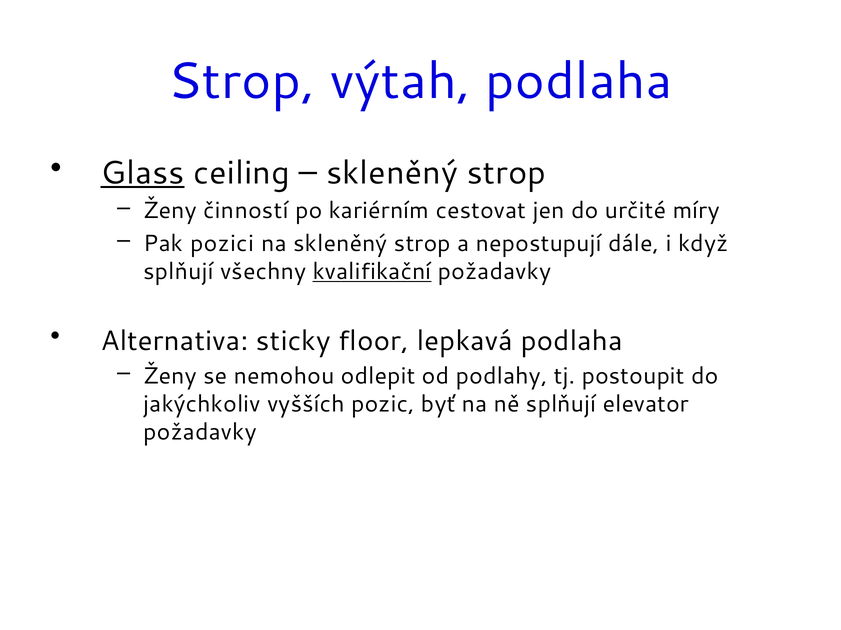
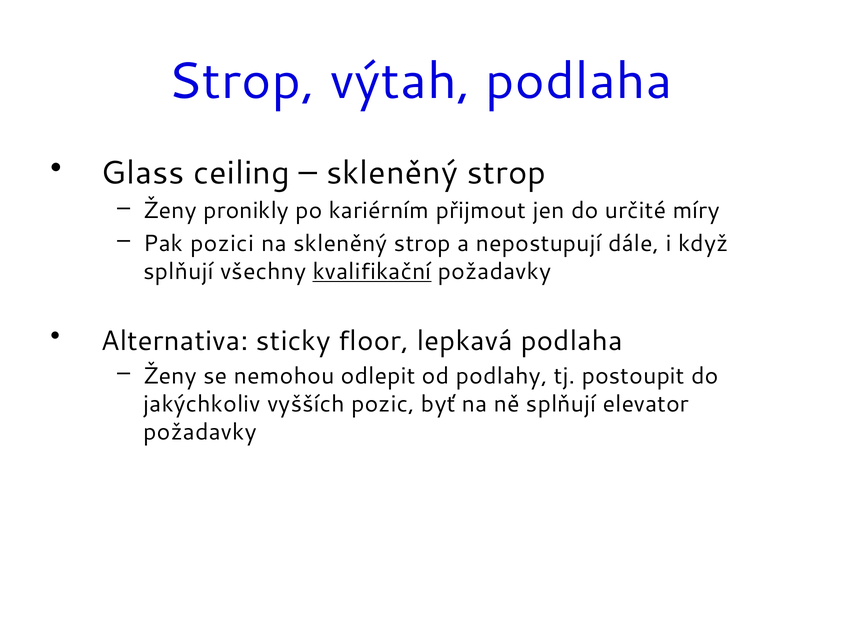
Glass underline: present -> none
činností: činností -> pronikly
cestovat: cestovat -> přijmout
